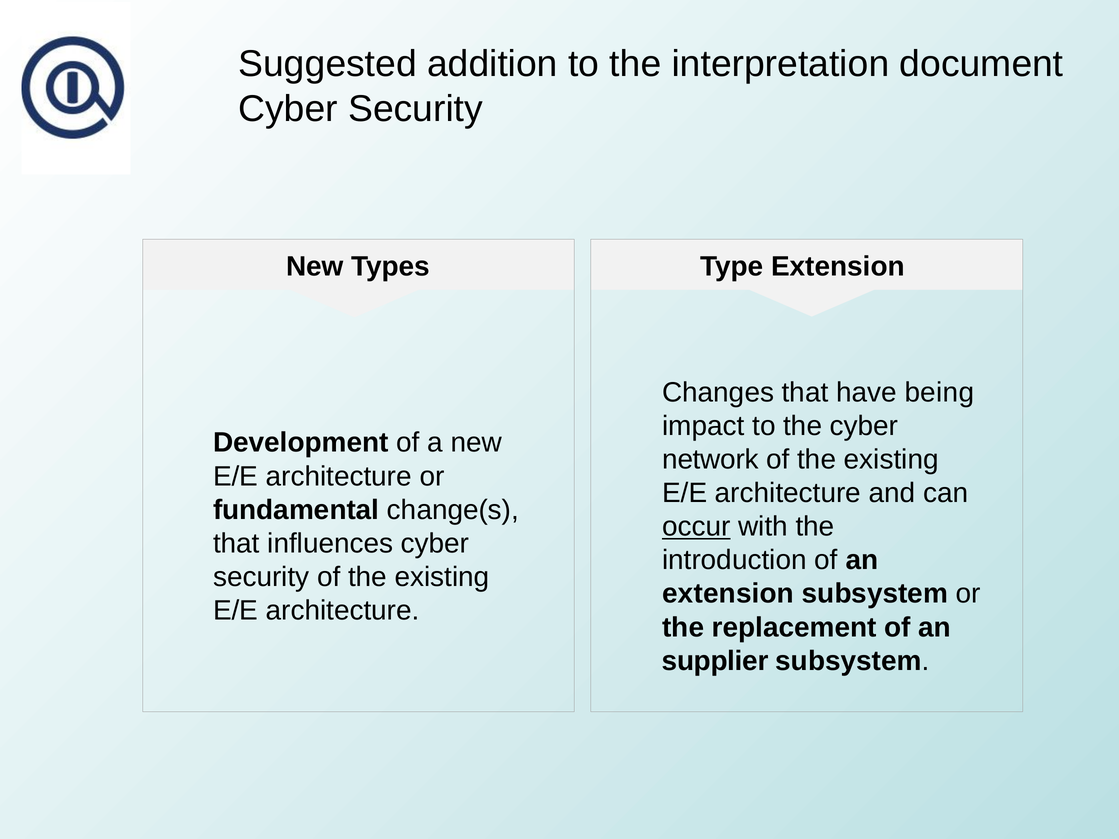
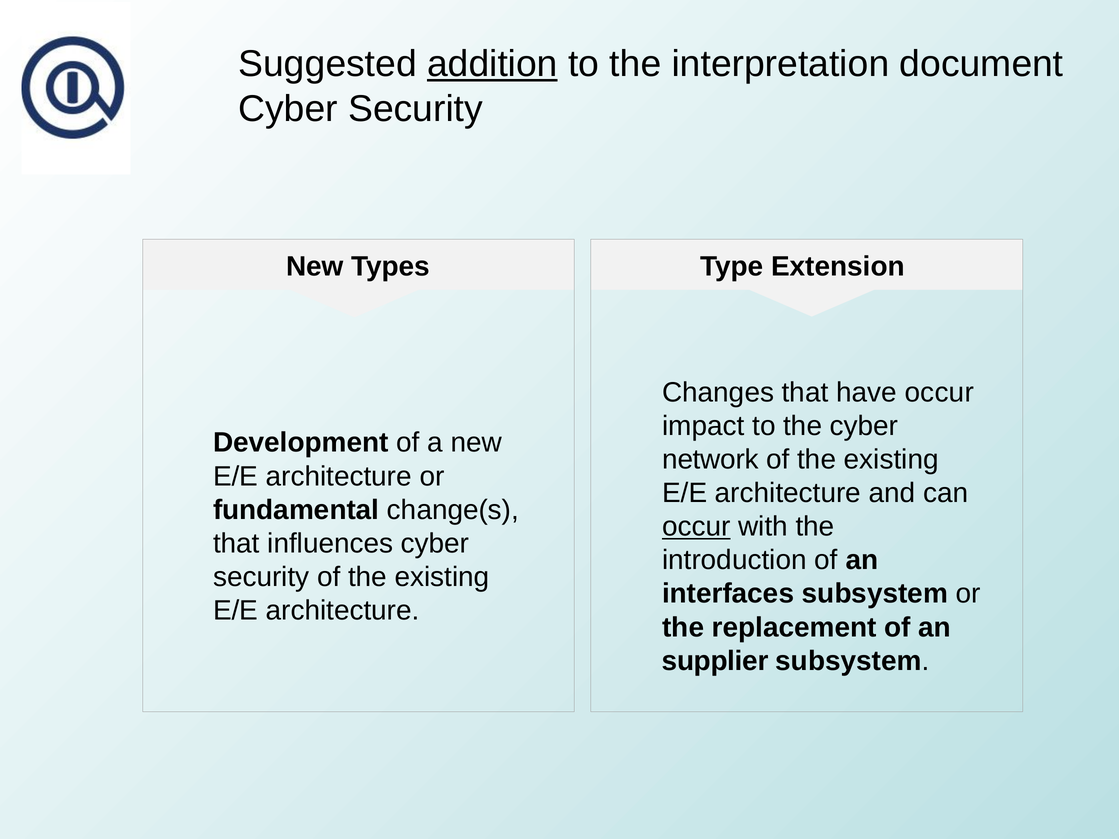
addition underline: none -> present
have being: being -> occur
extension at (728, 594): extension -> interfaces
